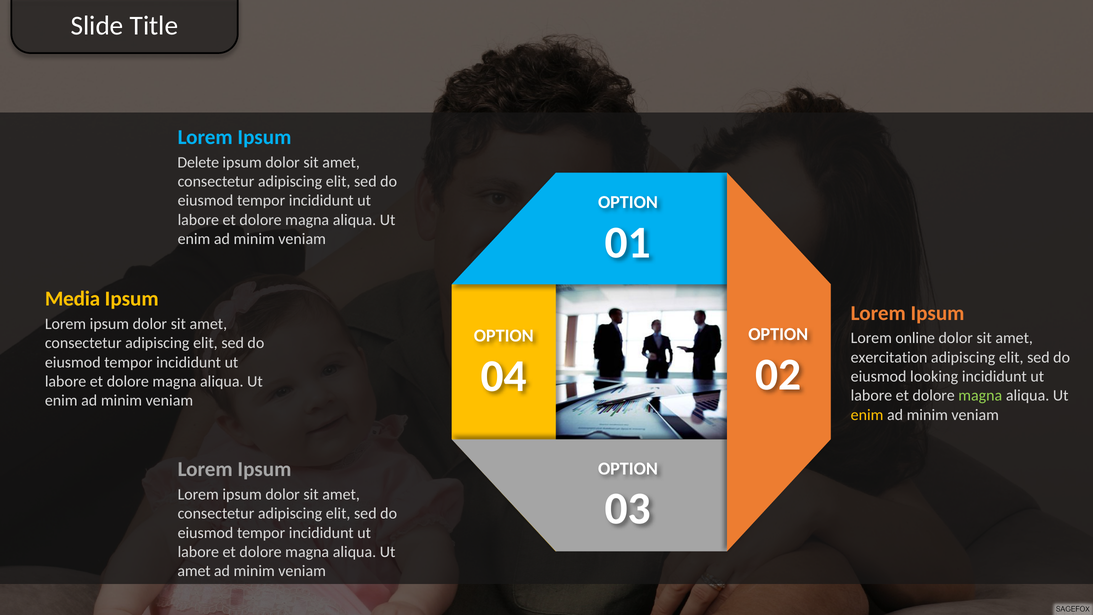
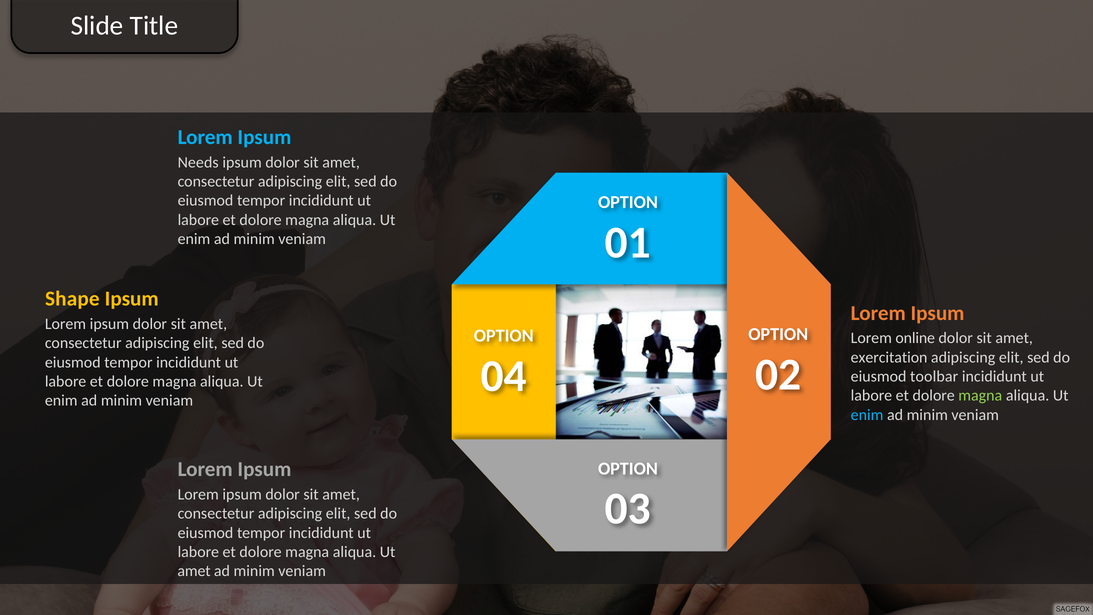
Delete: Delete -> Needs
Media: Media -> Shape
looking: looking -> toolbar
enim at (867, 415) colour: yellow -> light blue
